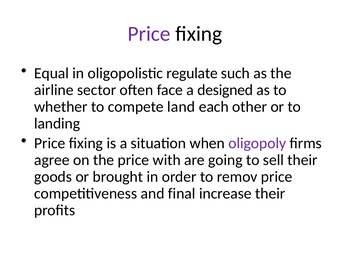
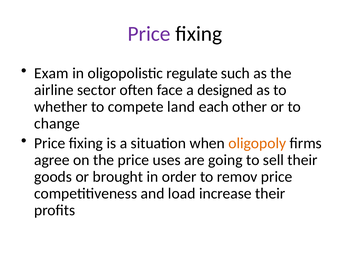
Equal: Equal -> Exam
landing: landing -> change
oligopoly colour: purple -> orange
with: with -> uses
final: final -> load
